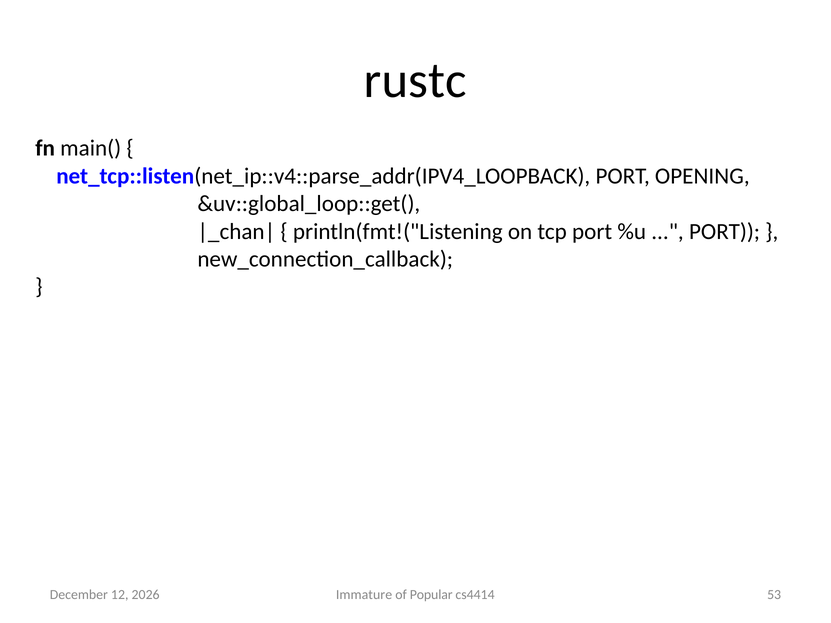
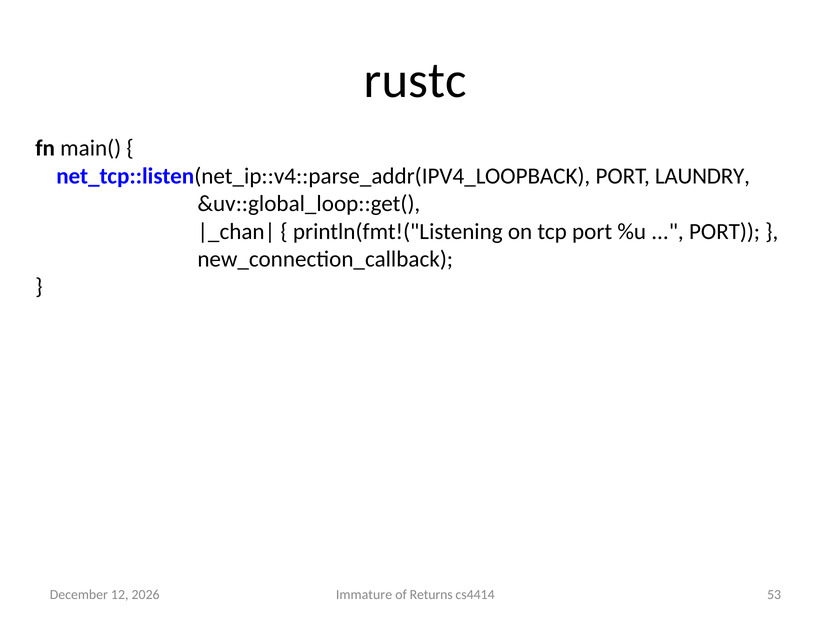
OPENING: OPENING -> LAUNDRY
Popular: Popular -> Returns
